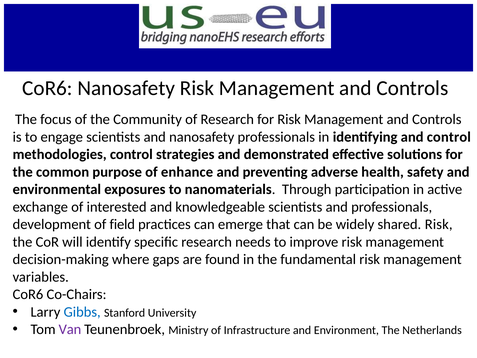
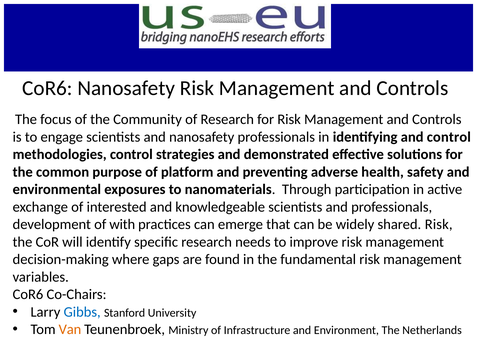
enhance: enhance -> platform
field: field -> with
Van colour: purple -> orange
